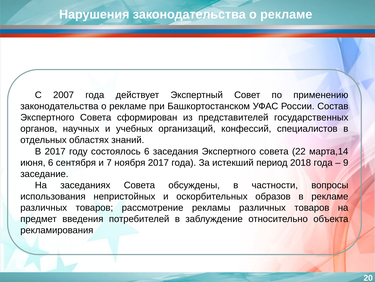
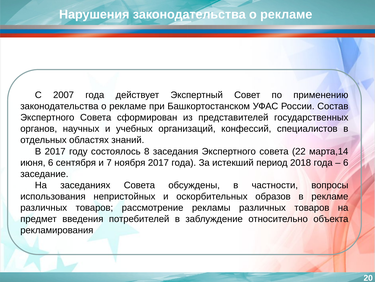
состоялось 6: 6 -> 8
9 at (346, 162): 9 -> 6
